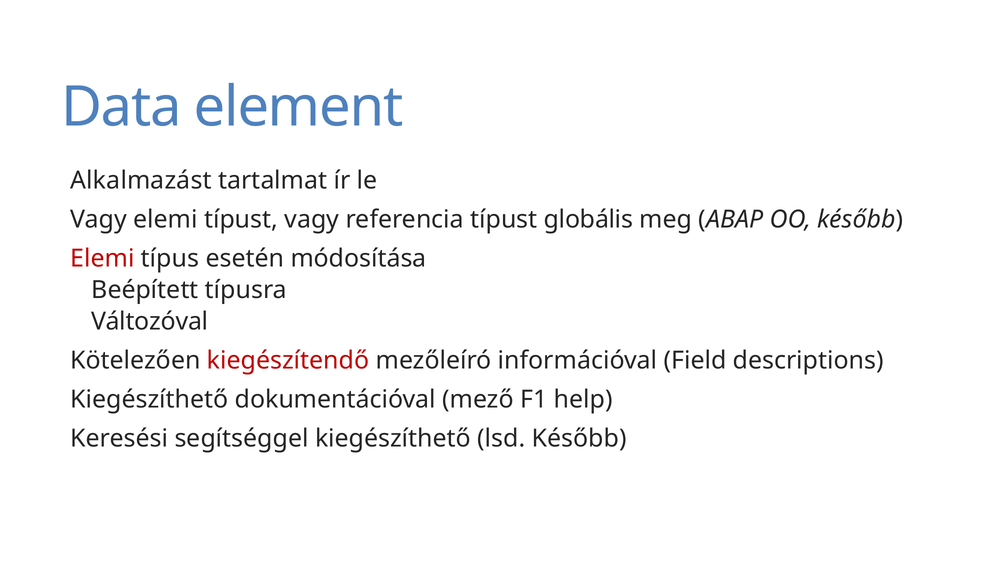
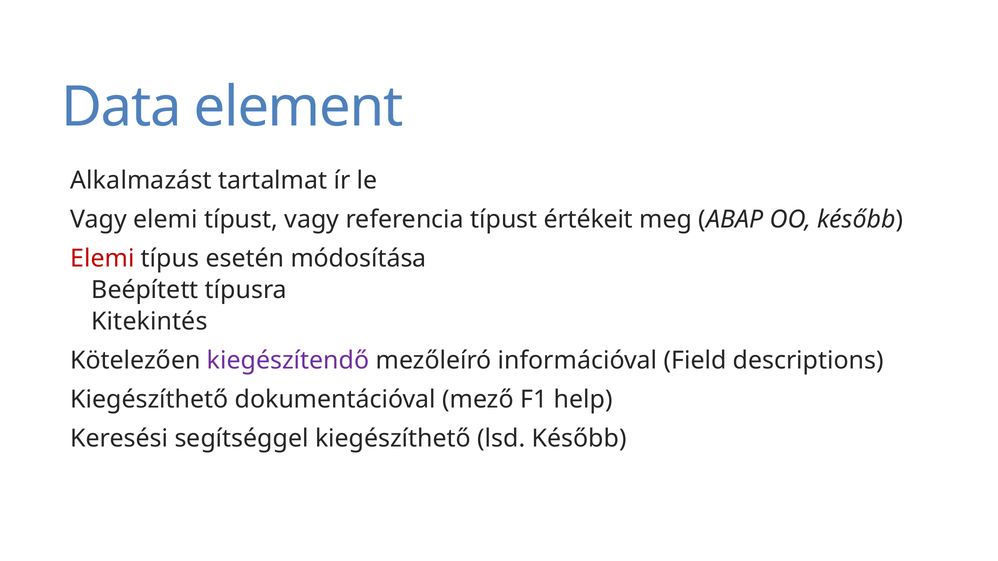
globális: globális -> értékeit
Változóval: Változóval -> Kitekintés
kiegészítendő colour: red -> purple
